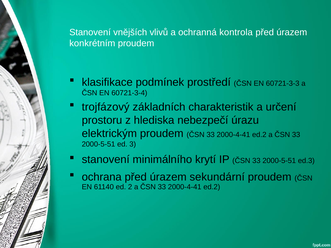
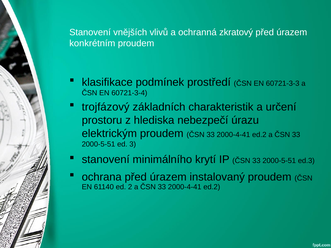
kontrola: kontrola -> zkratový
sekundární: sekundární -> instalovaný
